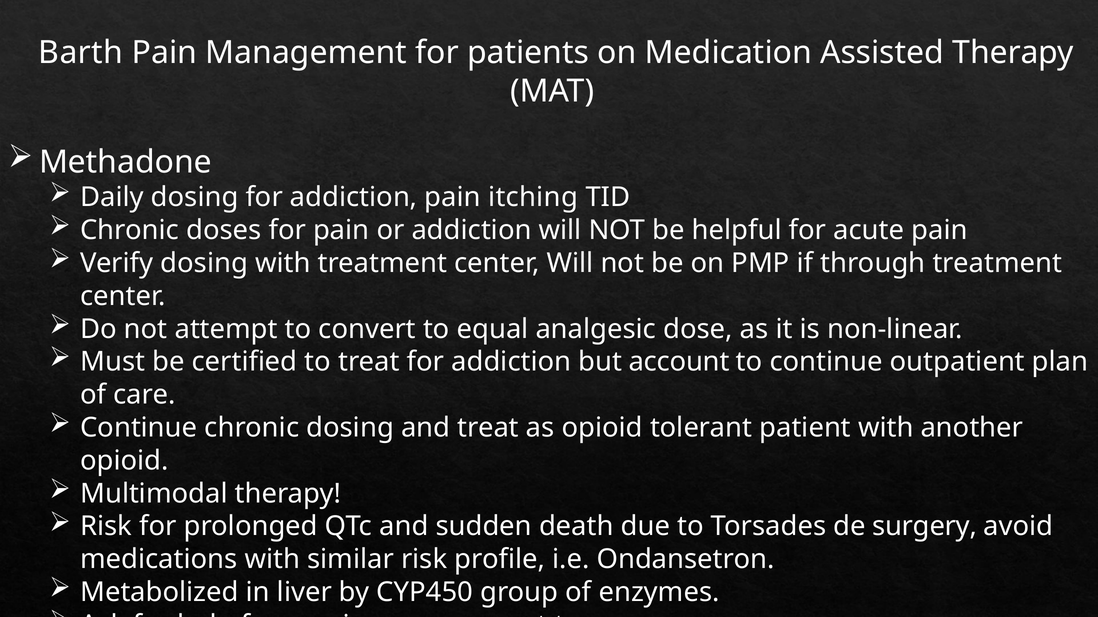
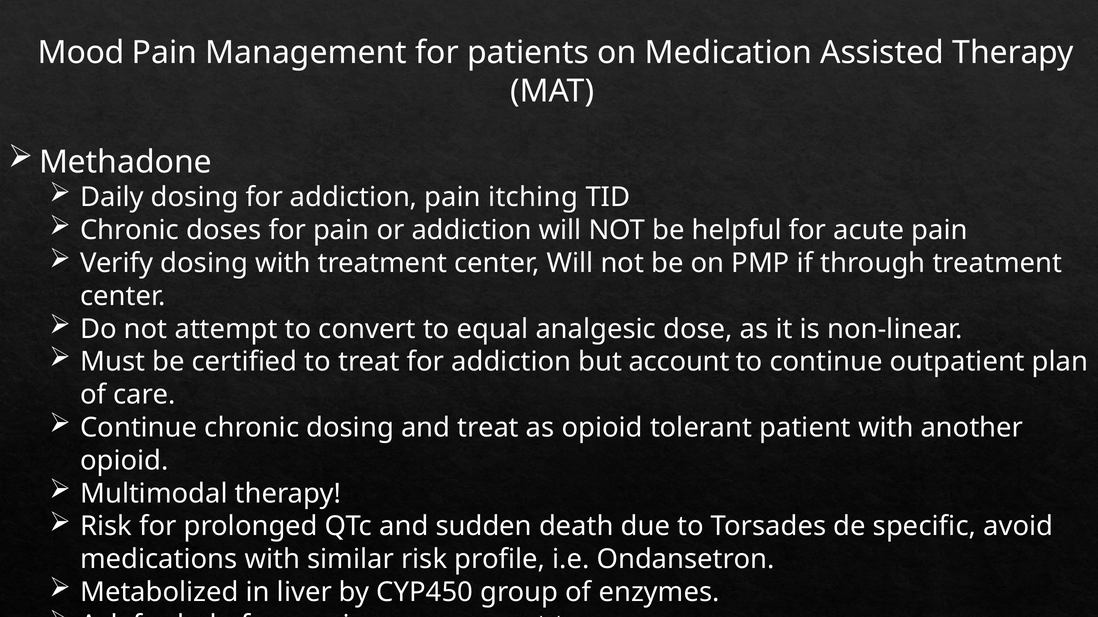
Barth: Barth -> Mood
surgery: surgery -> specific
